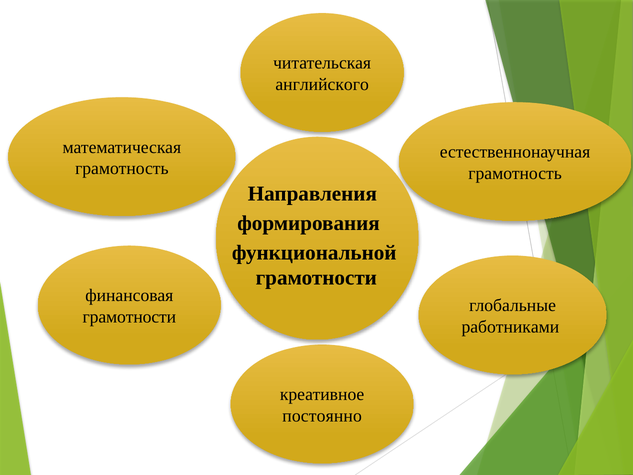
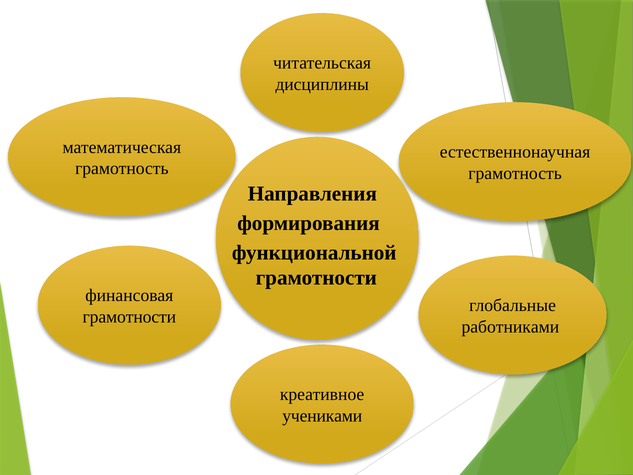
английского: английского -> дисциплины
постоянно: постоянно -> учениками
